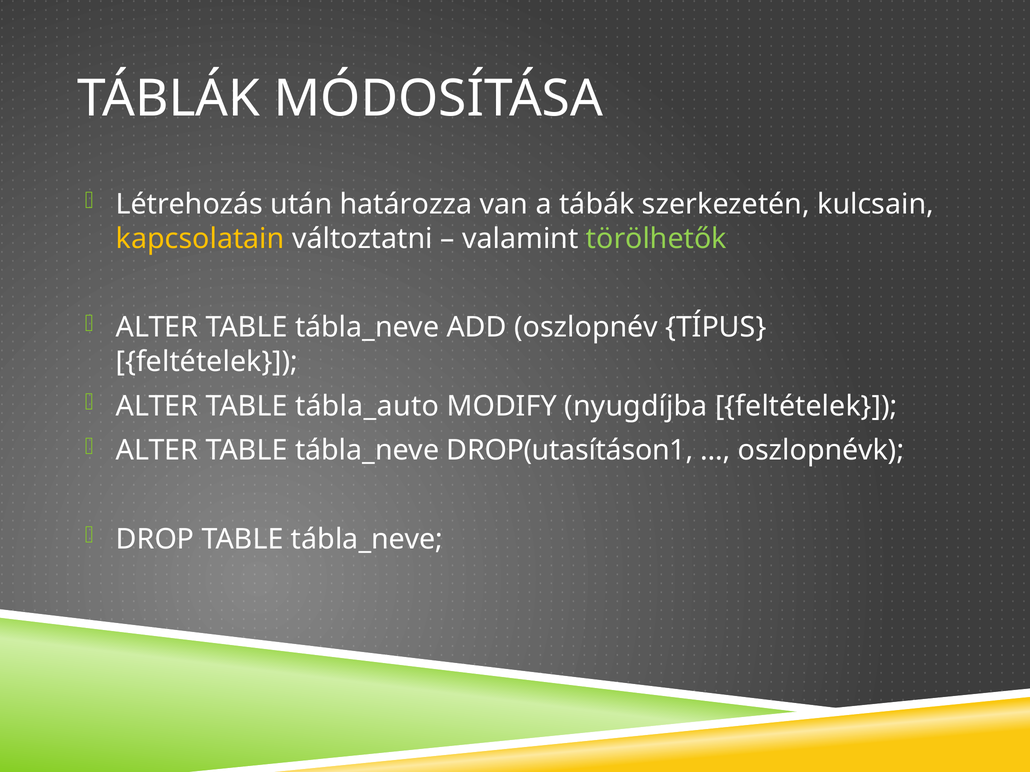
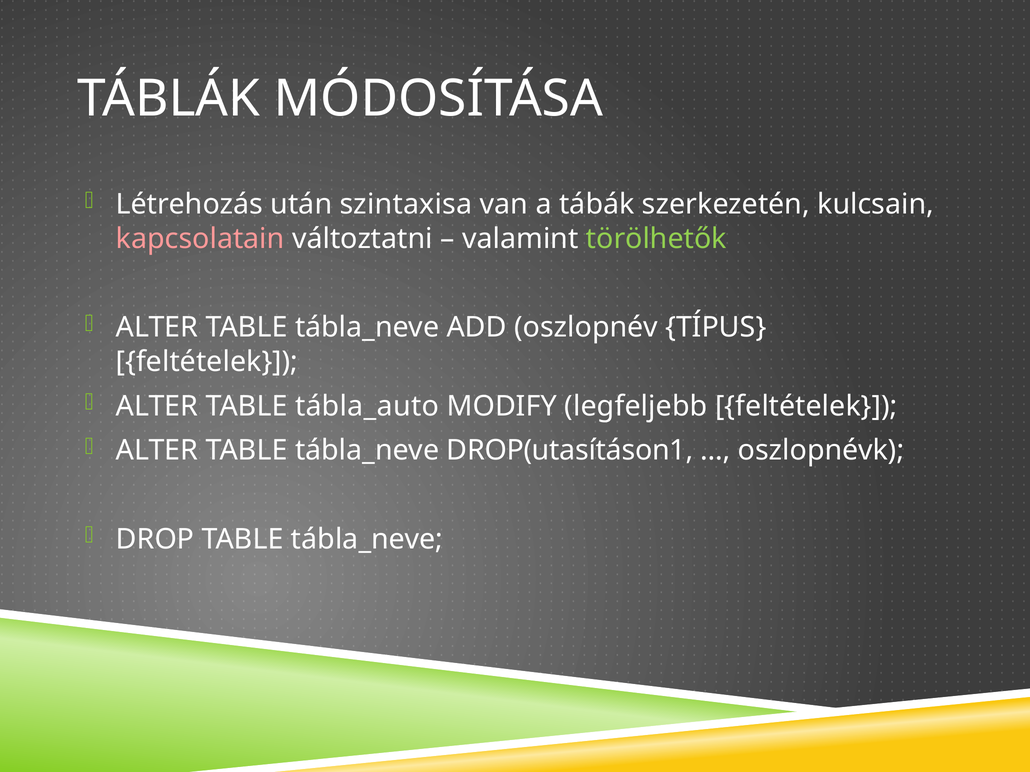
határozza: határozza -> szintaxisa
kapcsolatain colour: yellow -> pink
nyugdíjba: nyugdíjba -> legfeljebb
